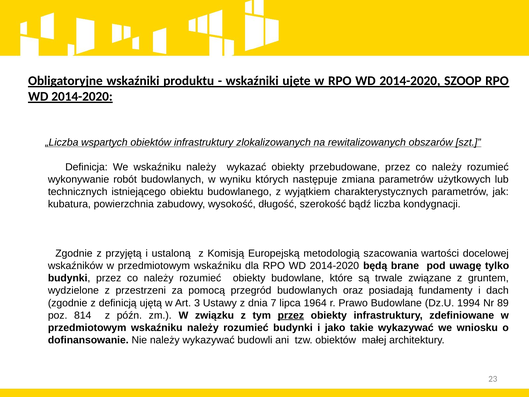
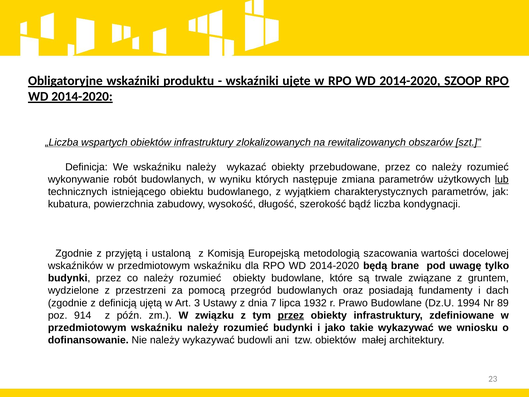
lub underline: none -> present
1964: 1964 -> 1932
814: 814 -> 914
